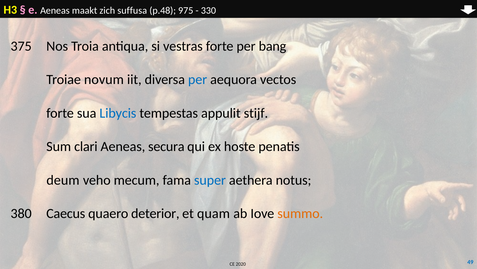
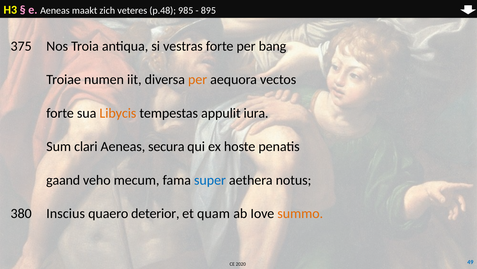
suffusa: suffusa -> veteres
975: 975 -> 985
330: 330 -> 895
novum: novum -> numen
per at (198, 79) colour: blue -> orange
Libycis colour: blue -> orange
stijf: stijf -> iura
deum: deum -> gaand
Caecus: Caecus -> Inscius
